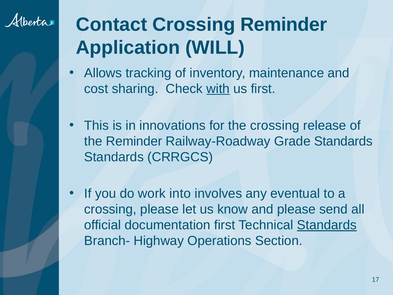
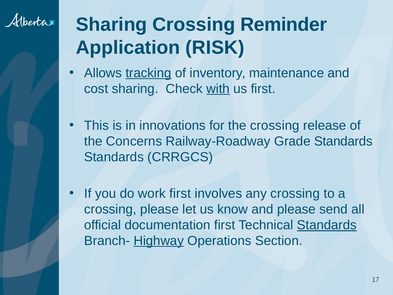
Contact at (112, 25): Contact -> Sharing
WILL: WILL -> RISK
tracking underline: none -> present
the Reminder: Reminder -> Concerns
work into: into -> first
any eventual: eventual -> crossing
Highway underline: none -> present
